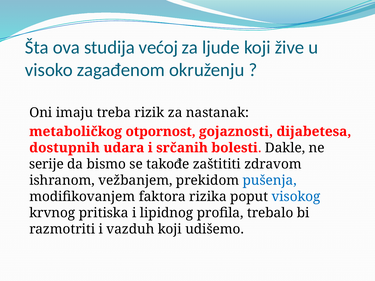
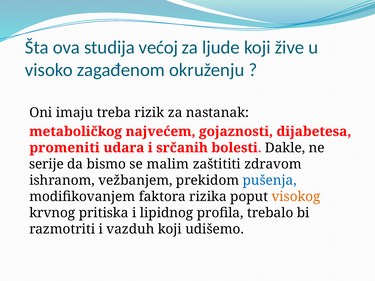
otpornost: otpornost -> najvećem
dostupnih: dostupnih -> promeniti
takođe: takođe -> malim
visokog colour: blue -> orange
